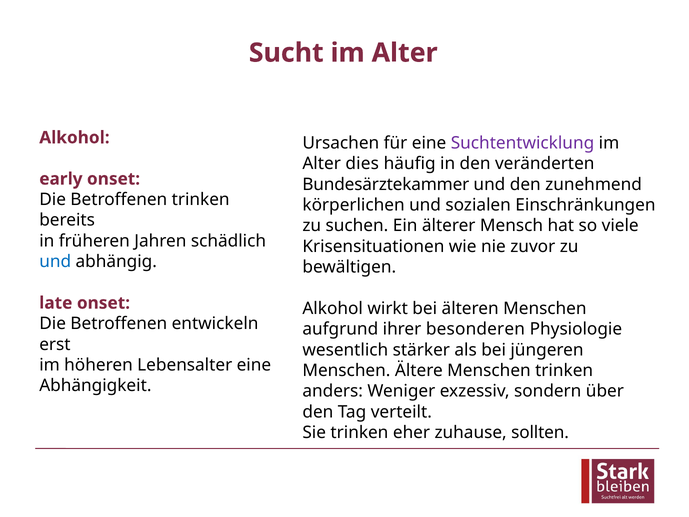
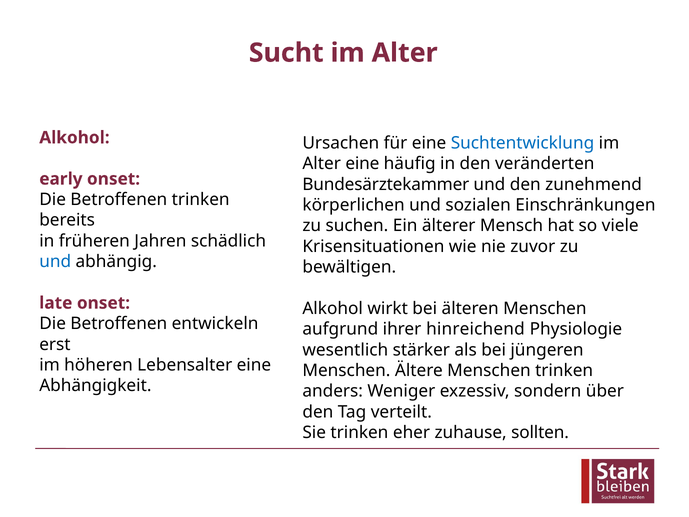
Suchtentwicklung colour: purple -> blue
Alter dies: dies -> eine
besonderen: besonderen -> hinreichend
